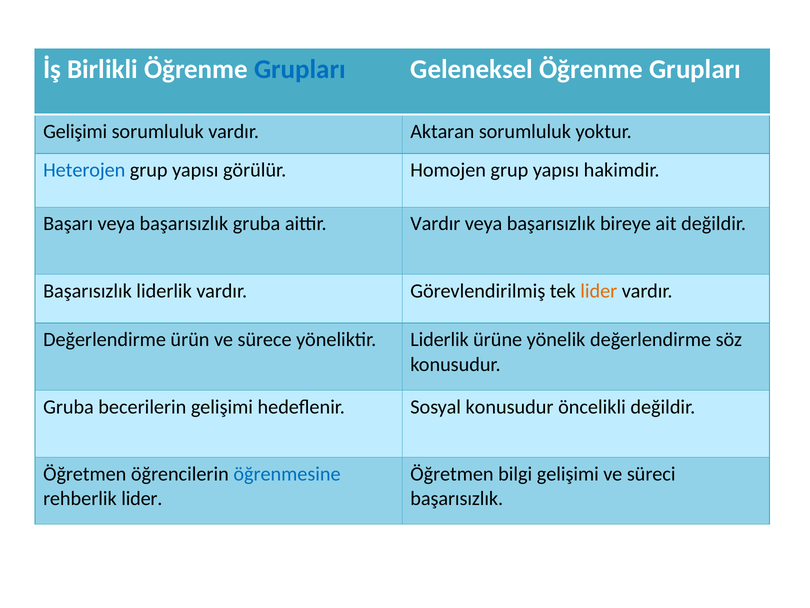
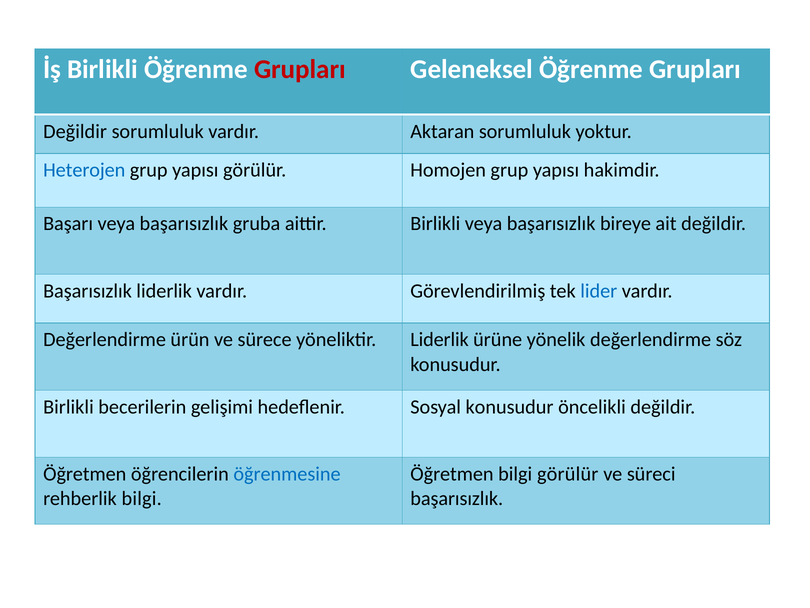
Grupları at (300, 69) colour: blue -> red
Gelişimi at (75, 131): Gelişimi -> Değildir
aittir Vardır: Vardır -> Birlikli
lider at (599, 291) colour: orange -> blue
Gruba at (68, 407): Gruba -> Birlikli
bilgi gelişimi: gelişimi -> görülür
rehberlik lider: lider -> bilgi
